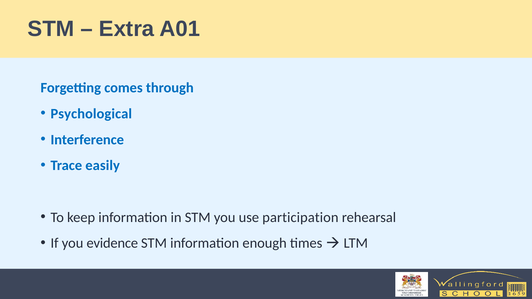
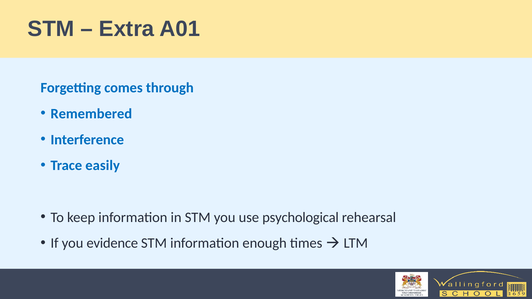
Psychological: Psychological -> Remembered
participation: participation -> psychological
